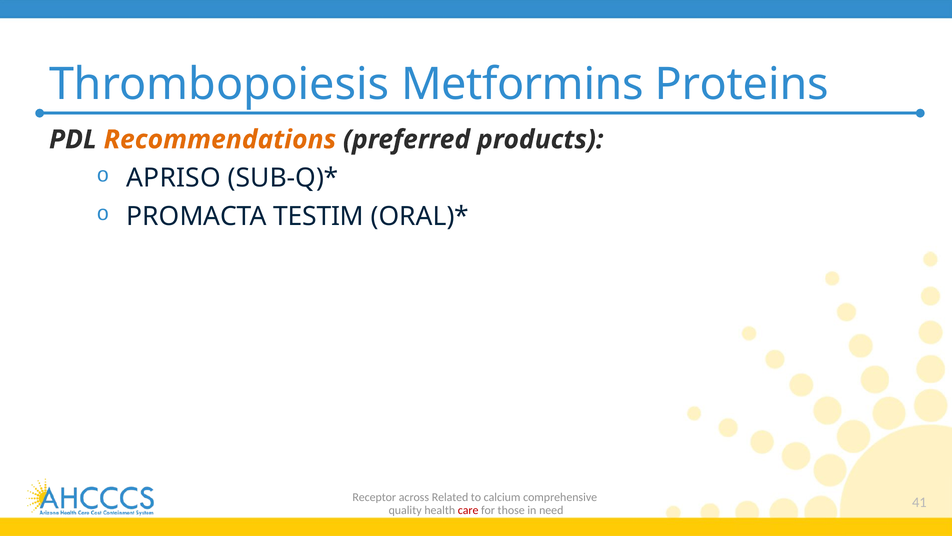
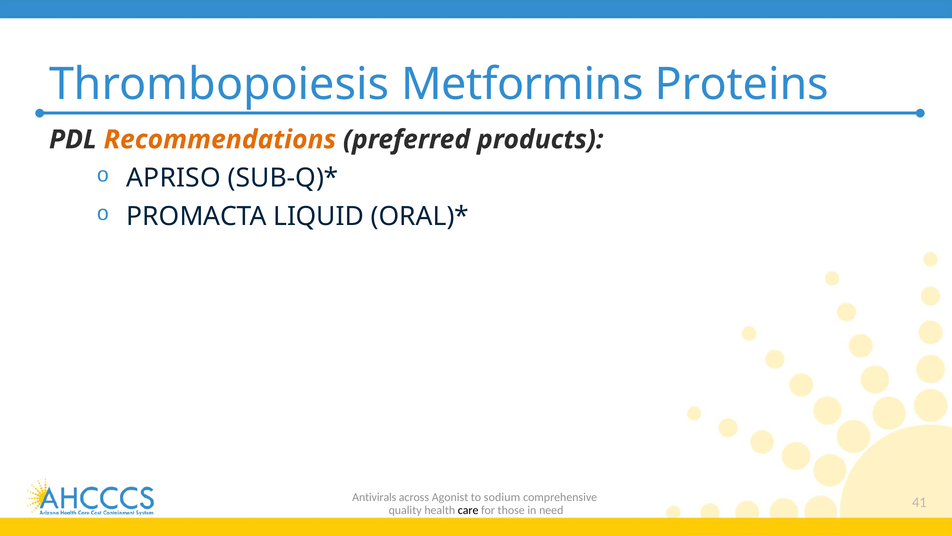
TESTIM: TESTIM -> LIQUID
Receptor: Receptor -> Antivirals
Related: Related -> Agonist
calcium: calcium -> sodium
care colour: red -> black
